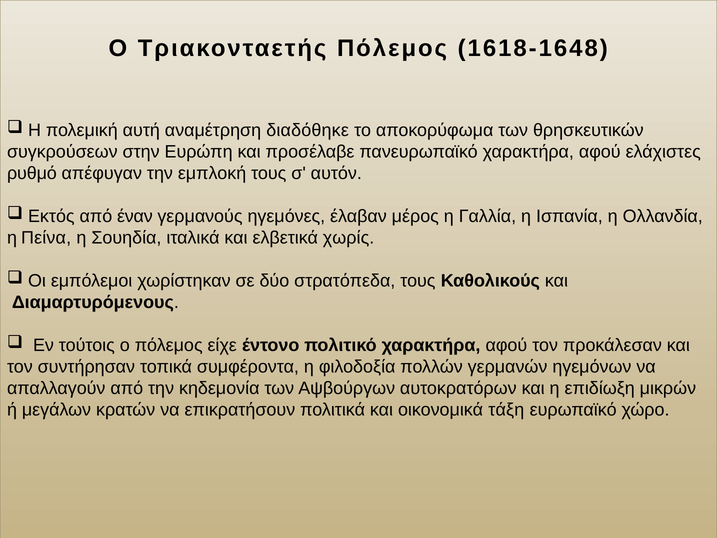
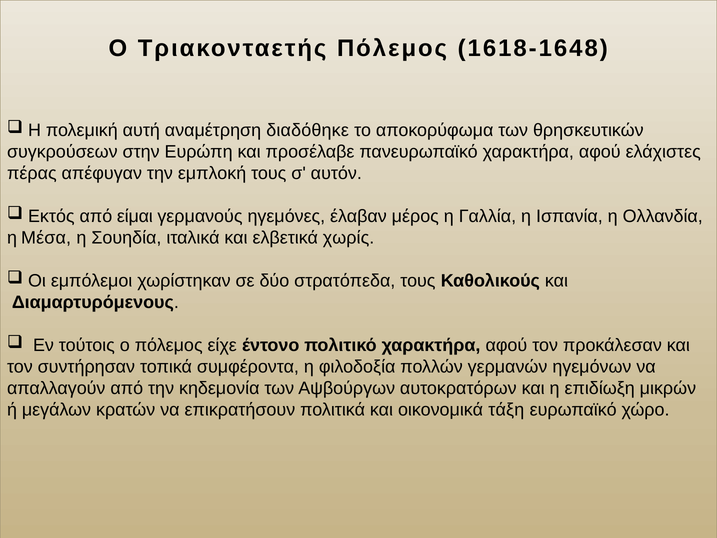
ρυθμό: ρυθμό -> πέρας
έναν: έναν -> είμαι
Πείνα: Πείνα -> Μέσα
